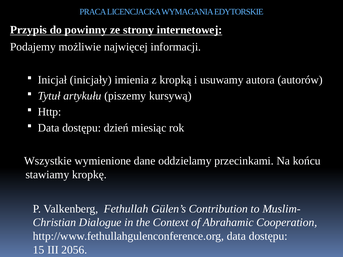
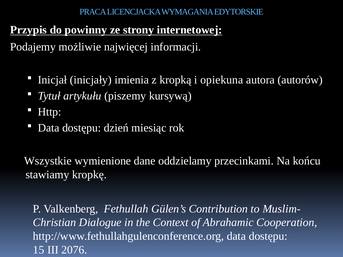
usuwamy: usuwamy -> opiekuna
2056: 2056 -> 2076
